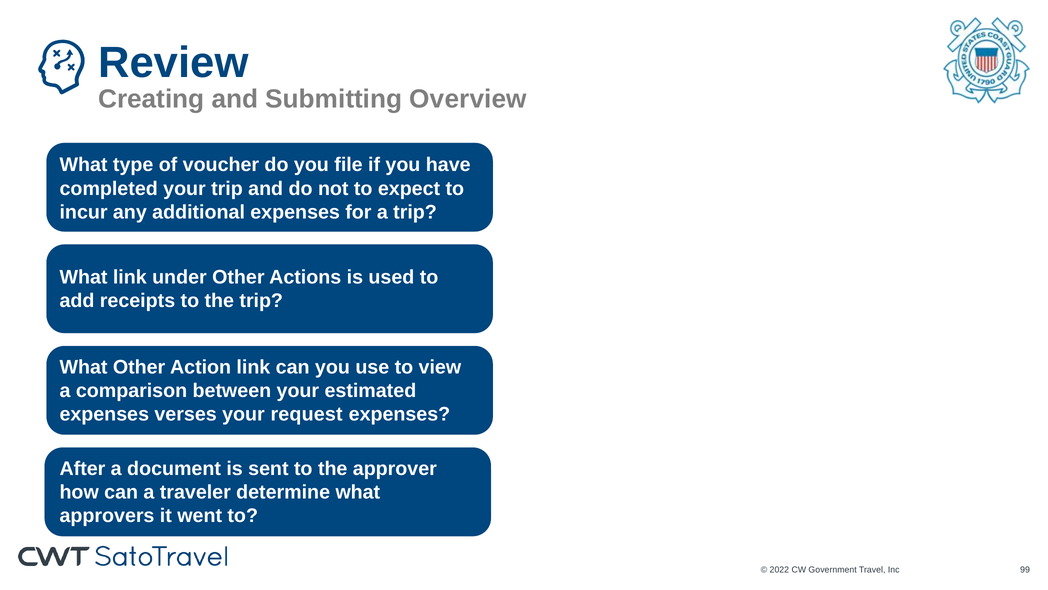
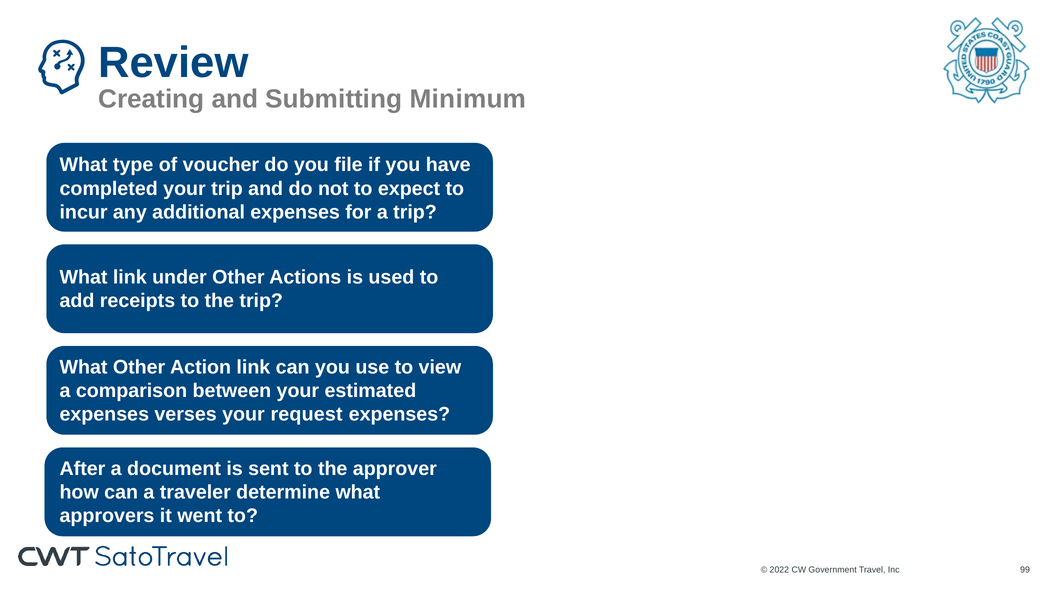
Overview: Overview -> Minimum
